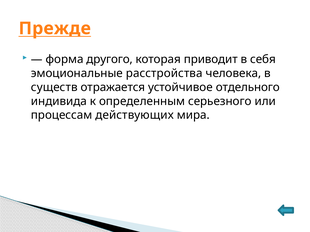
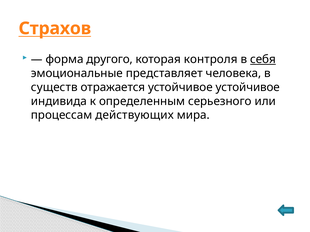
Прежде: Прежде -> Страхов
приводит: приводит -> контроля
себя underline: none -> present
расстройства: расстройства -> представляет
устойчивое отдельного: отдельного -> устойчивое
